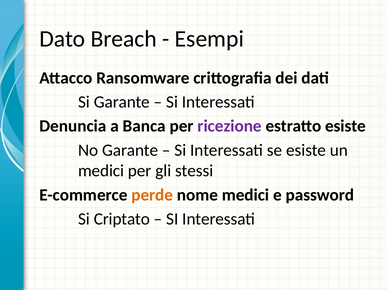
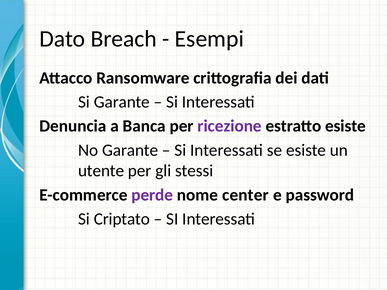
medici at (101, 171): medici -> utente
perde colour: orange -> purple
nome medici: medici -> center
